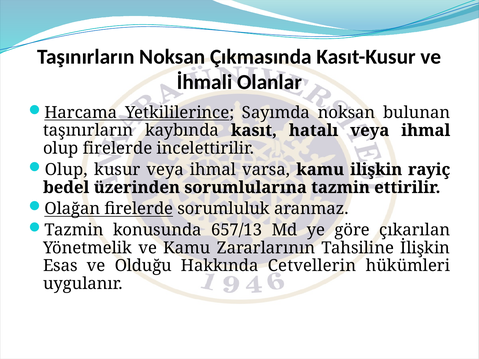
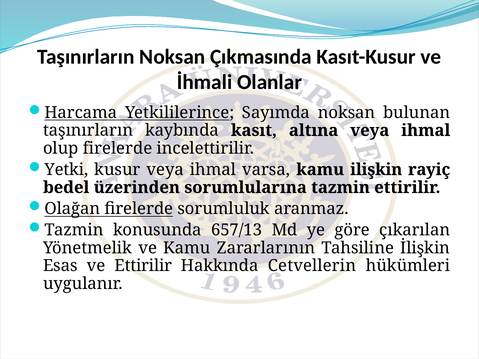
hatalı: hatalı -> altına
Olup at (66, 170): Olup -> Yetki
ve Olduğu: Olduğu -> Ettirilir
